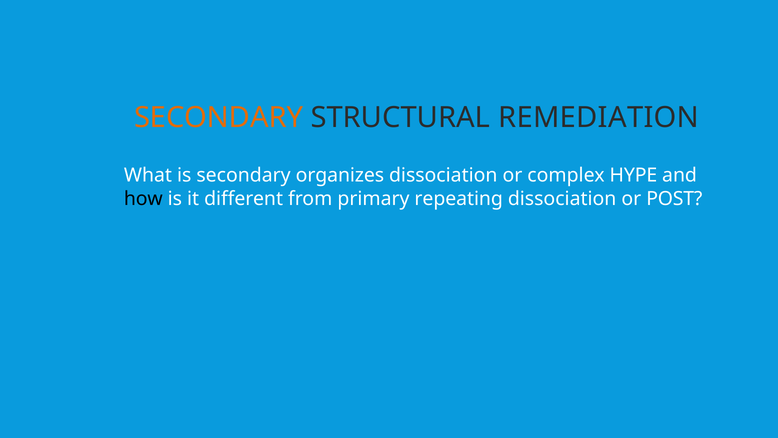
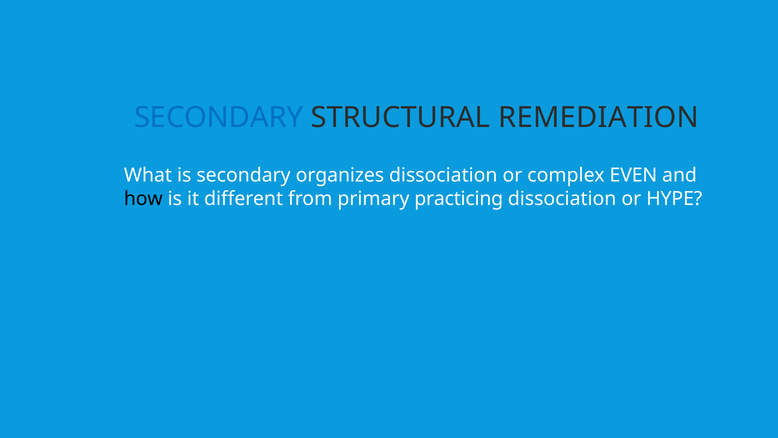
SECONDARY at (219, 117) colour: orange -> blue
HYPE: HYPE -> EVEN
repeating: repeating -> practicing
POST: POST -> HYPE
